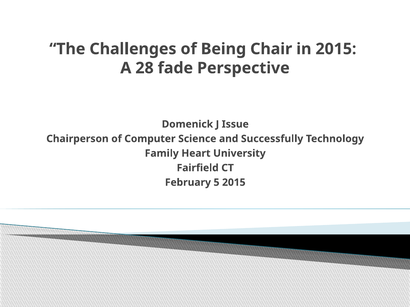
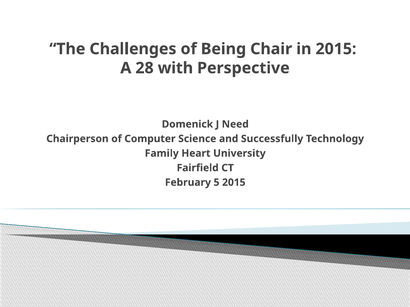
fade: fade -> with
Issue: Issue -> Need
